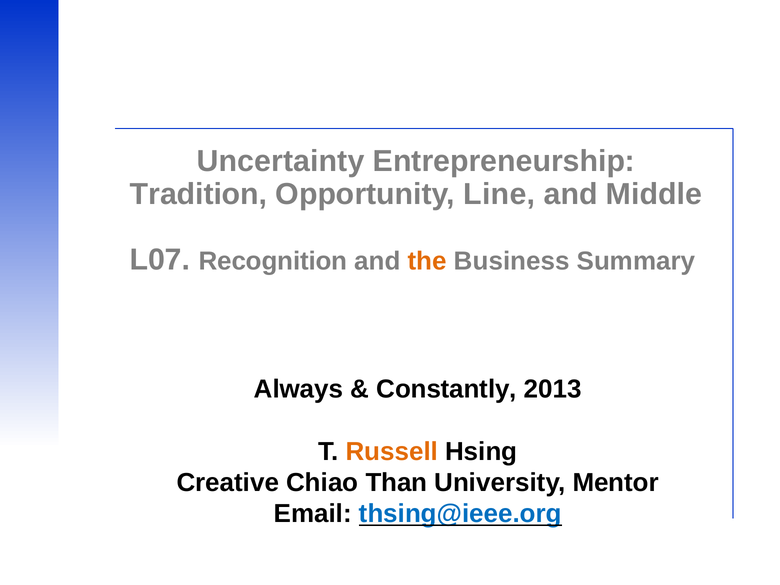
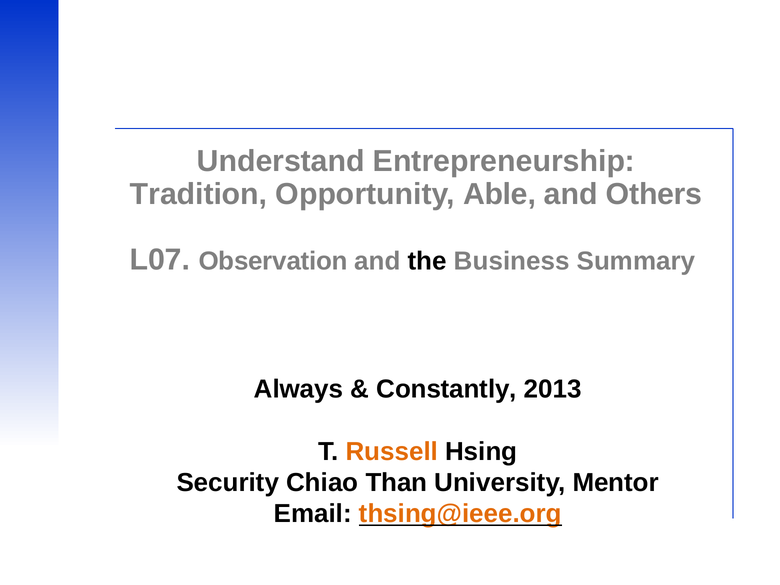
Uncertainty: Uncertainty -> Understand
Line: Line -> Able
Middle: Middle -> Others
Recognition: Recognition -> Observation
the colour: orange -> black
Creative: Creative -> Security
thsing@ieee.org colour: blue -> orange
